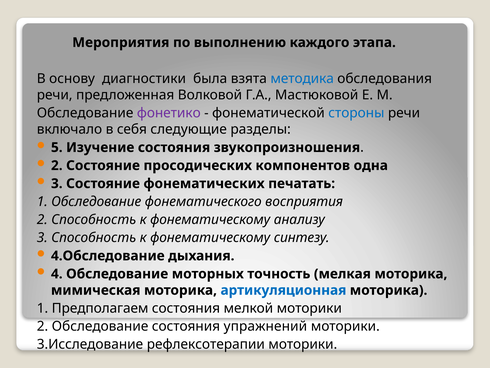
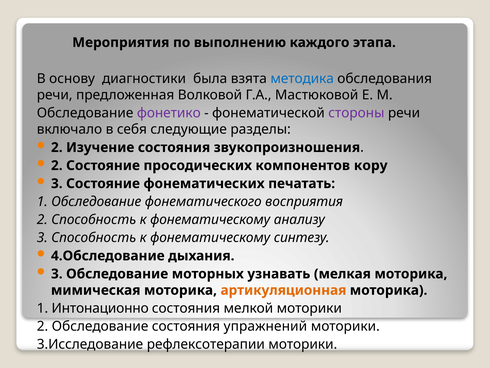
стороны colour: blue -> purple
5 at (57, 147): 5 -> 2
одна: одна -> кору
4 at (57, 274): 4 -> 3
точность: точность -> узнавать
артикуляционная colour: blue -> orange
Предполагаем: Предполагаем -> Интонационно
